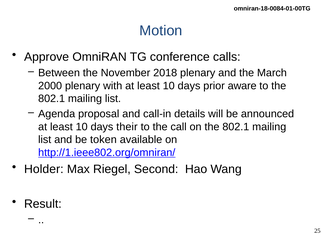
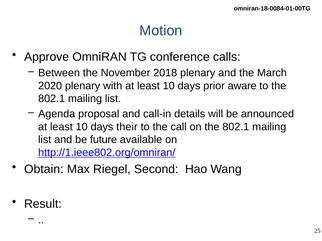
2000: 2000 -> 2020
token: token -> future
Holder: Holder -> Obtain
